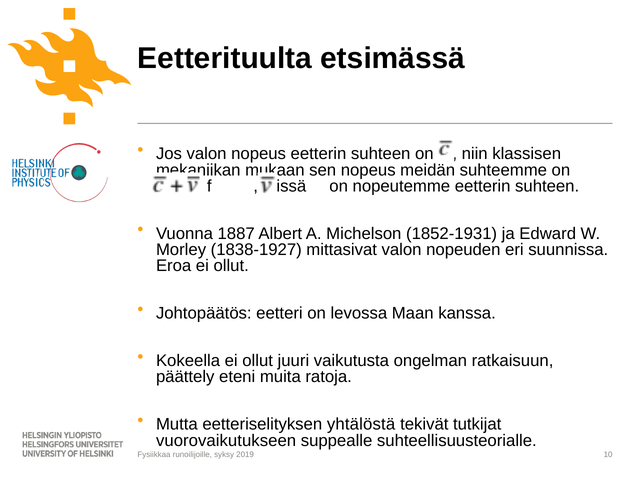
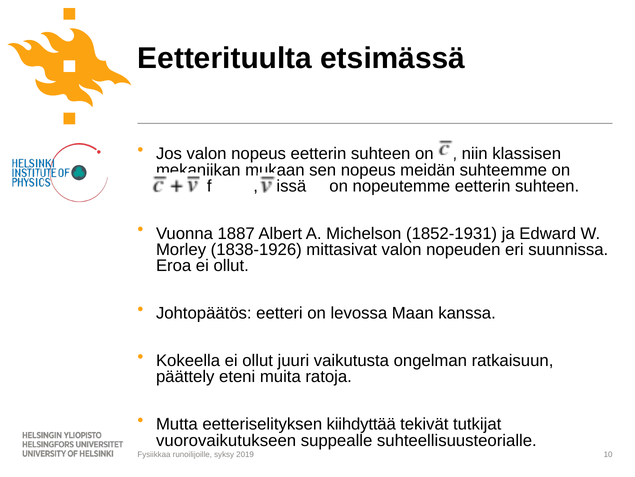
1838-1927: 1838-1927 -> 1838-1926
yhtälöstä: yhtälöstä -> kiihdyttää
